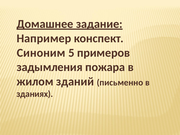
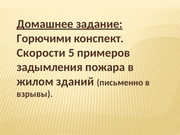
Например: Например -> Горючими
Синоним: Синоним -> Скорости
зданиях: зданиях -> взрывы
